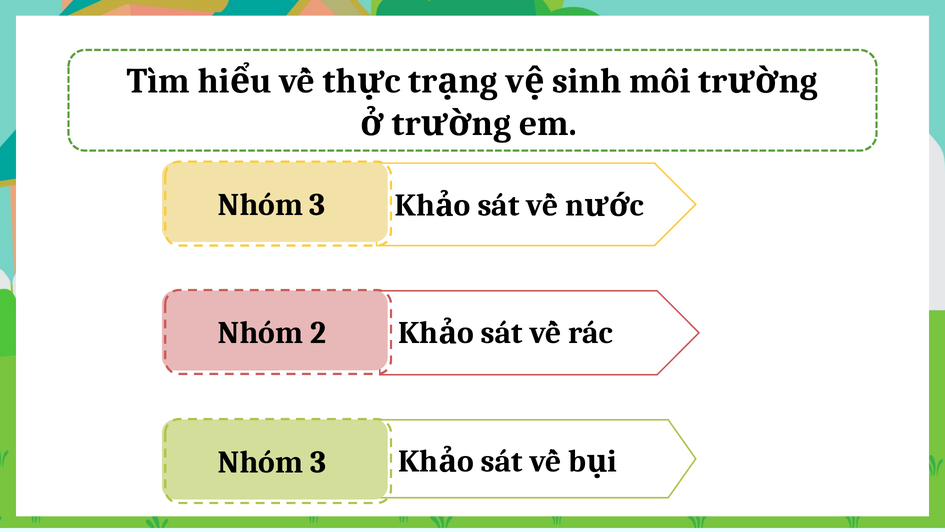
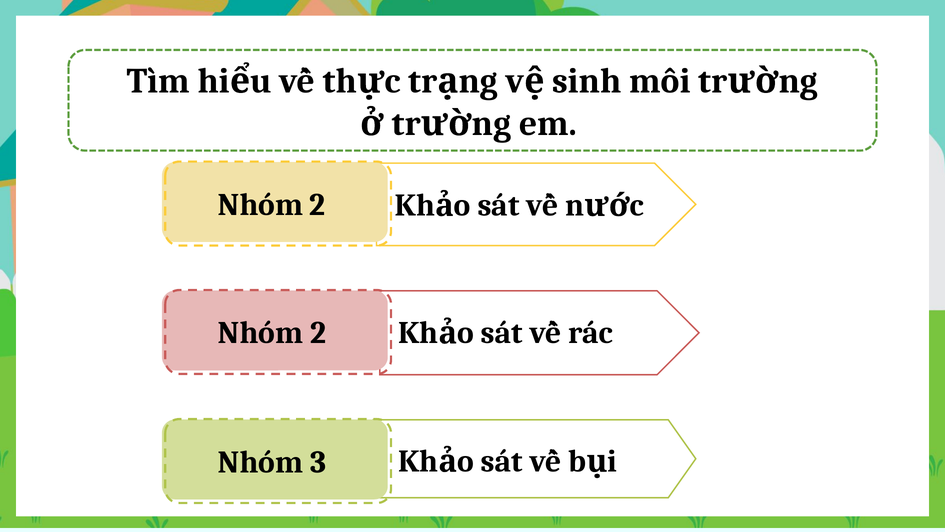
3 at (317, 205): 3 -> 2
